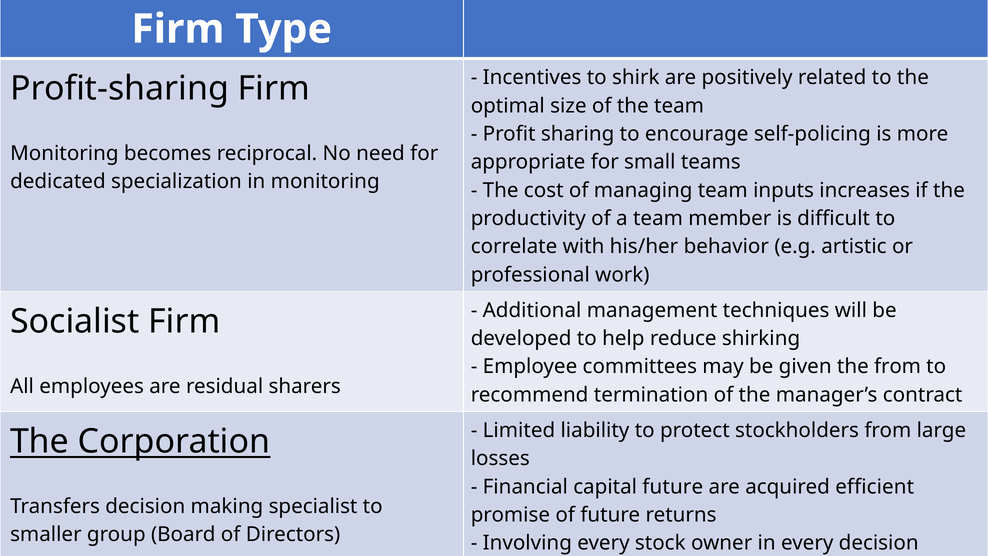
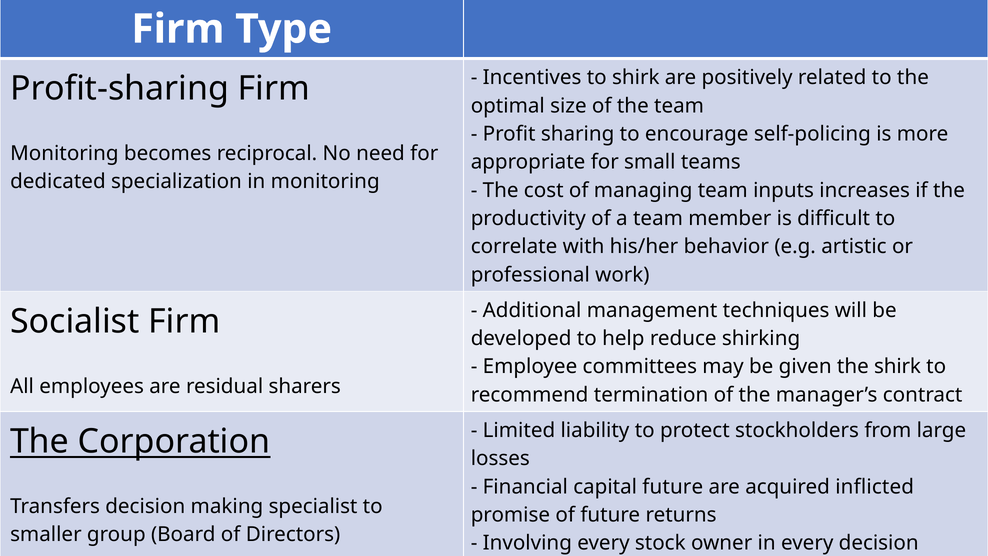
the from: from -> shirk
efficient: efficient -> inflicted
